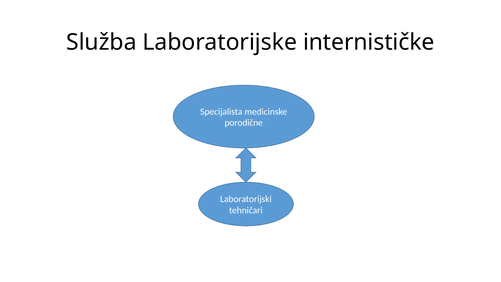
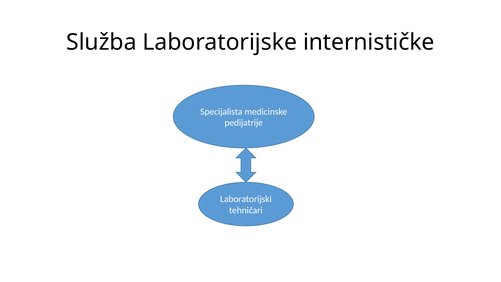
porodične: porodične -> pedijatrije
